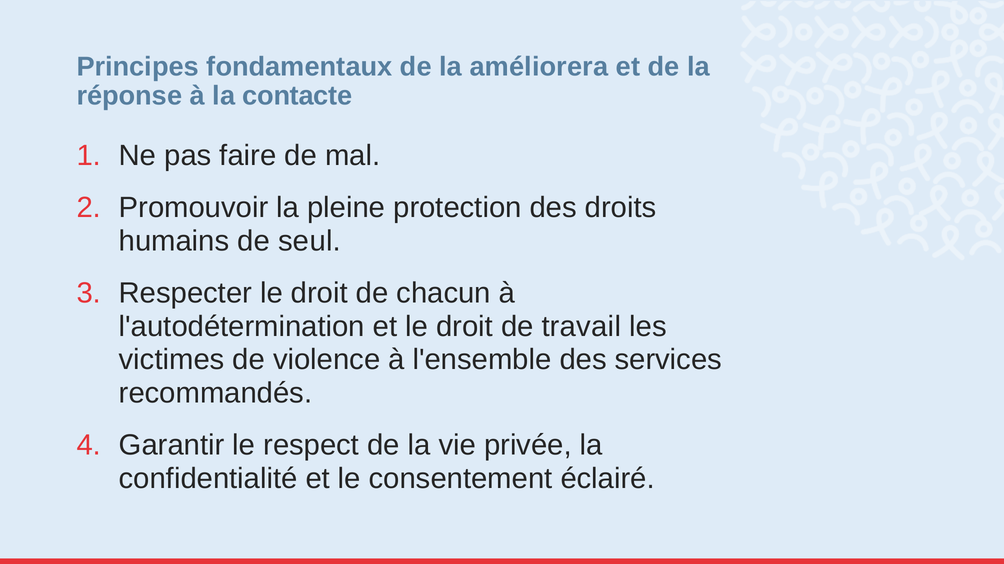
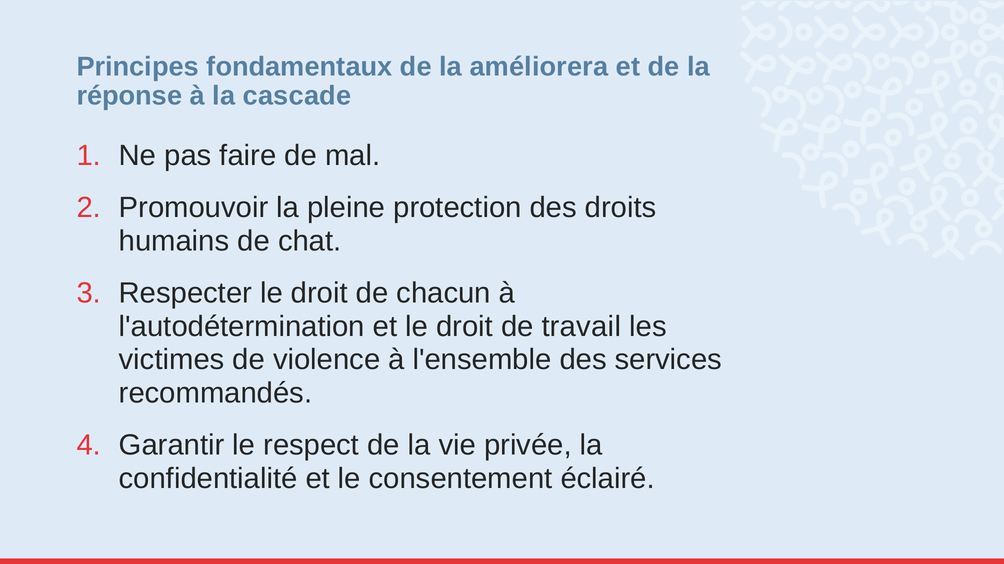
contacte: contacte -> cascade
seul: seul -> chat
